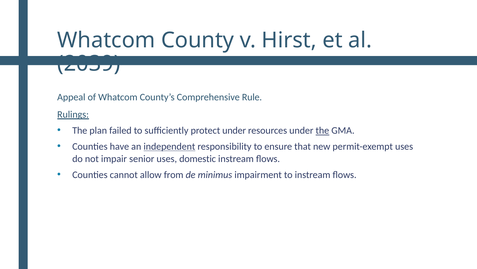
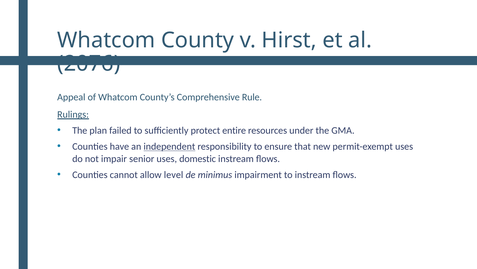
2039: 2039 -> 2076
protect under: under -> entire
the at (322, 130) underline: present -> none
from: from -> level
